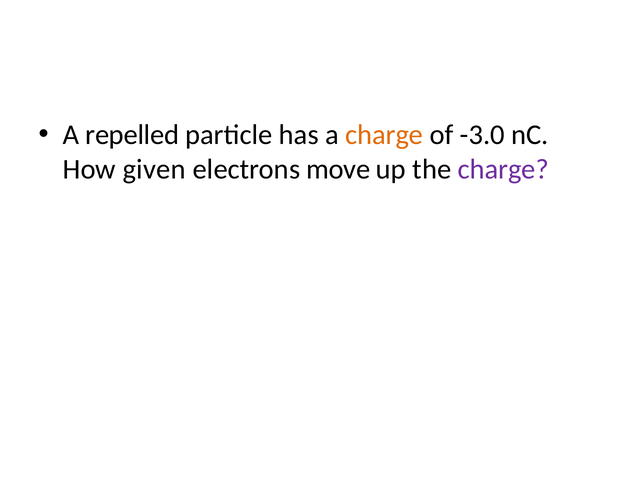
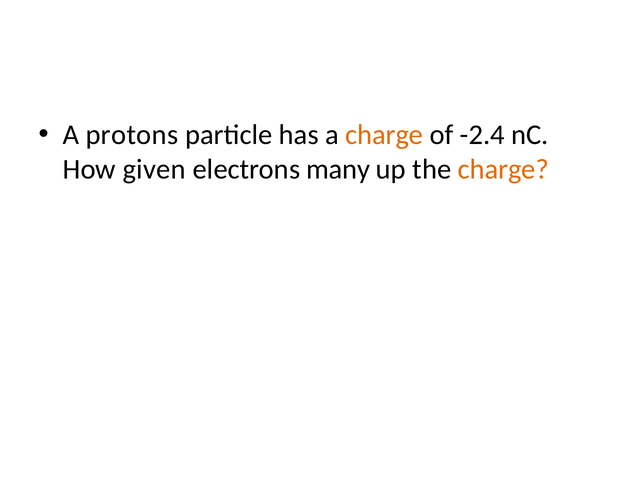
repelled: repelled -> protons
-3.0: -3.0 -> -2.4
move: move -> many
charge at (503, 169) colour: purple -> orange
